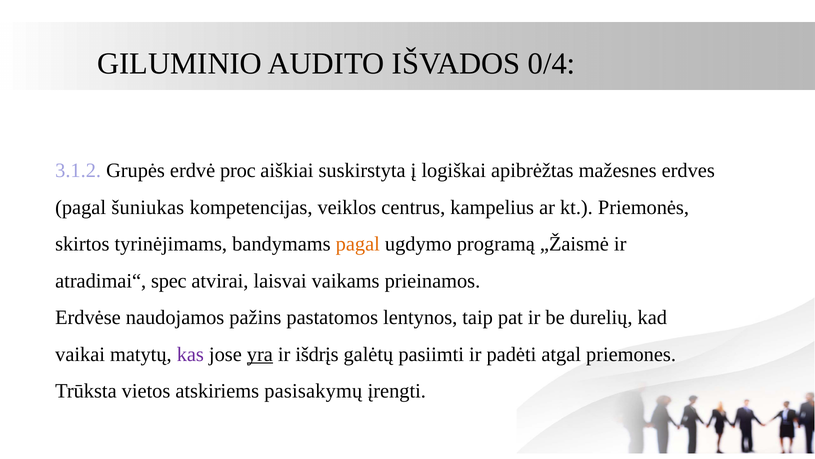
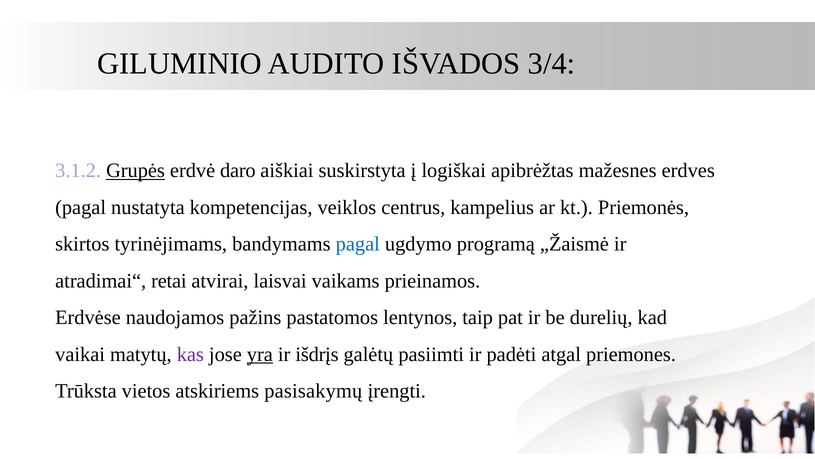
0/4: 0/4 -> 3/4
Grupės underline: none -> present
proc: proc -> daro
šuniukas: šuniukas -> nustatyta
pagal at (358, 244) colour: orange -> blue
spec: spec -> retai
